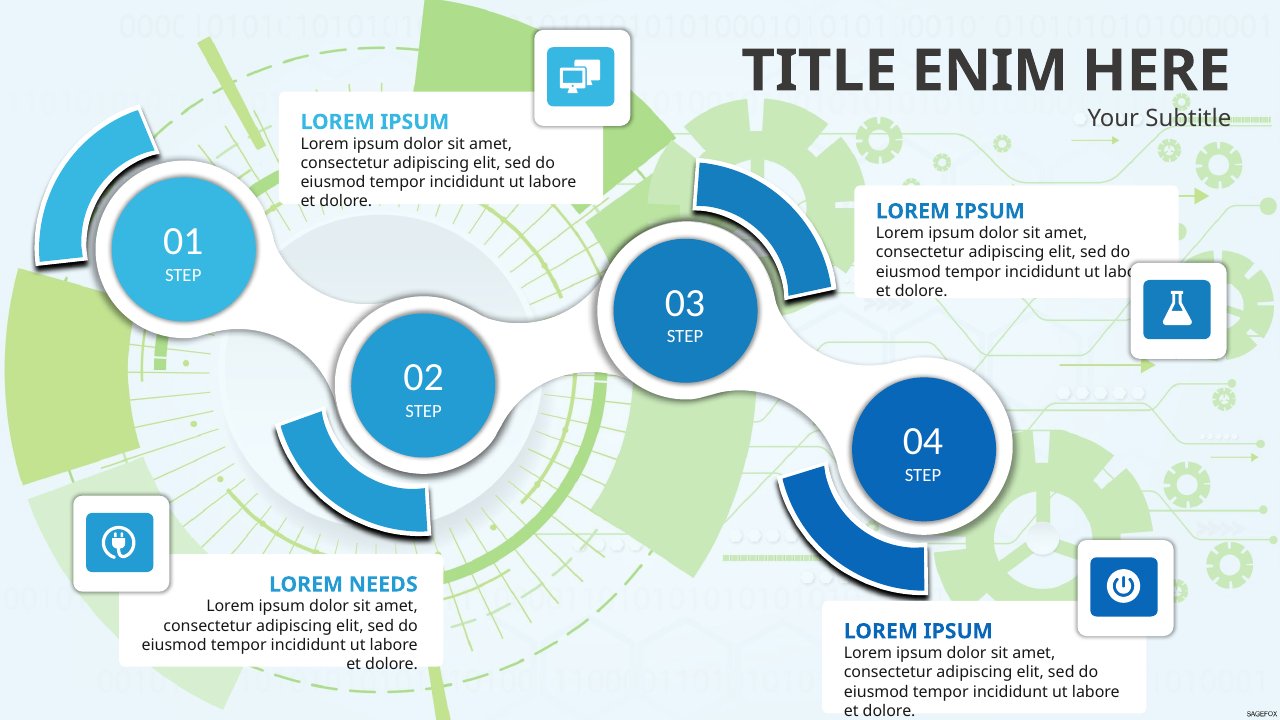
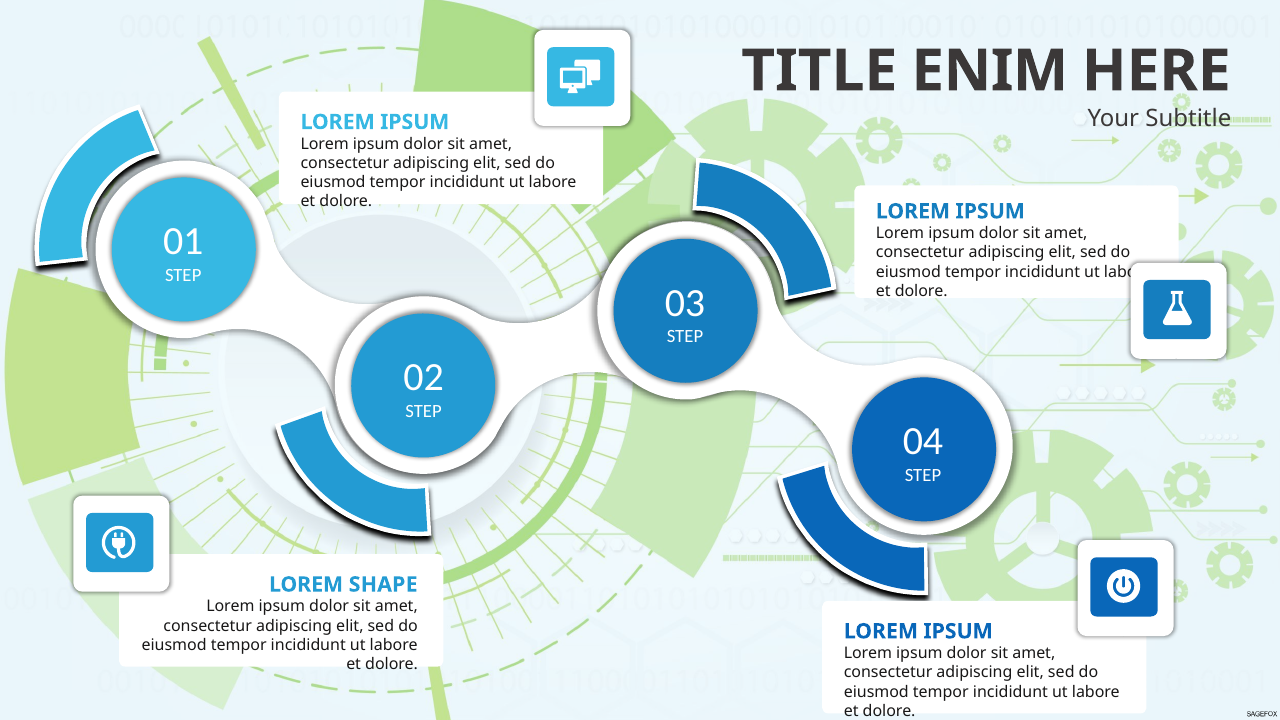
NEEDS: NEEDS -> SHAPE
